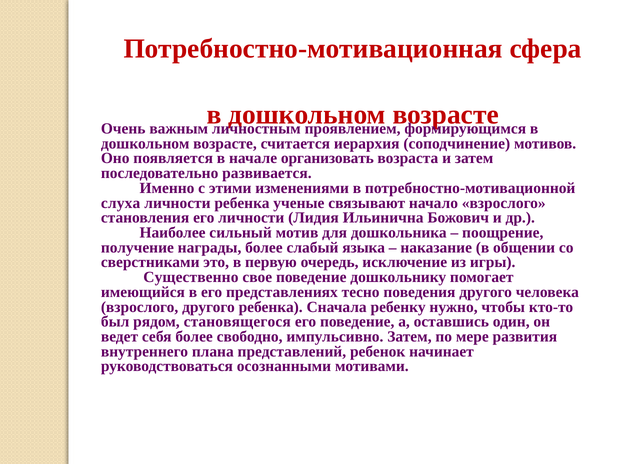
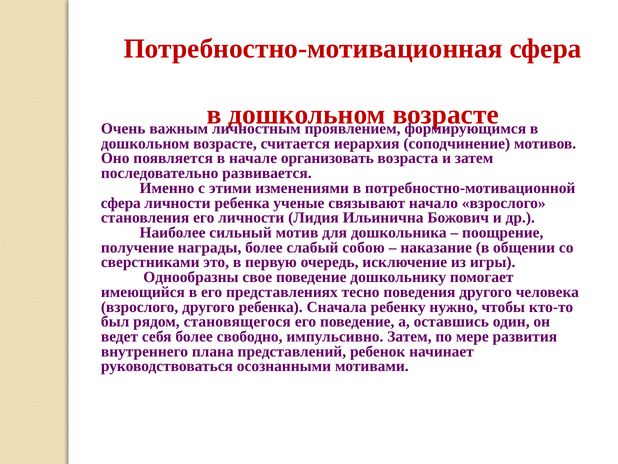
слуха at (121, 203): слуха -> сфера
языка: языка -> собою
Существенно: Существенно -> Однообразны
